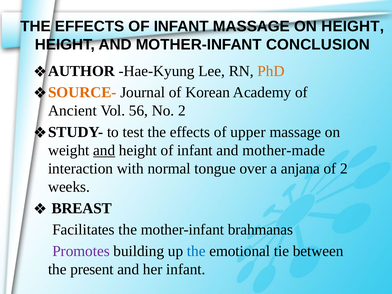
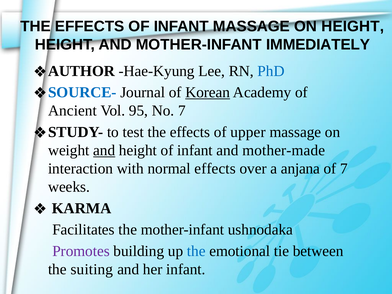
CONCLUSION: CONCLUSION -> IMMEDIATELY
PhD colour: orange -> blue
SOURCE- colour: orange -> blue
Korean underline: none -> present
56: 56 -> 95
No 2: 2 -> 7
normal tongue: tongue -> effects
of 2: 2 -> 7
BREAST: BREAST -> KARMA
brahmanas: brahmanas -> ushnodaka
present: present -> suiting
